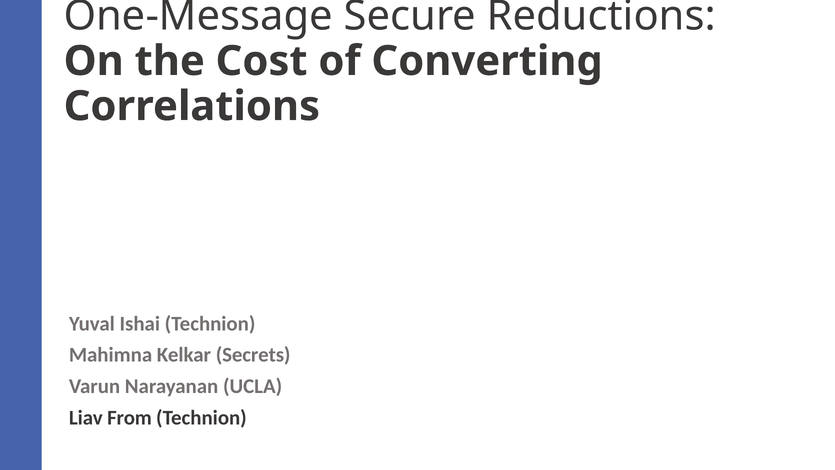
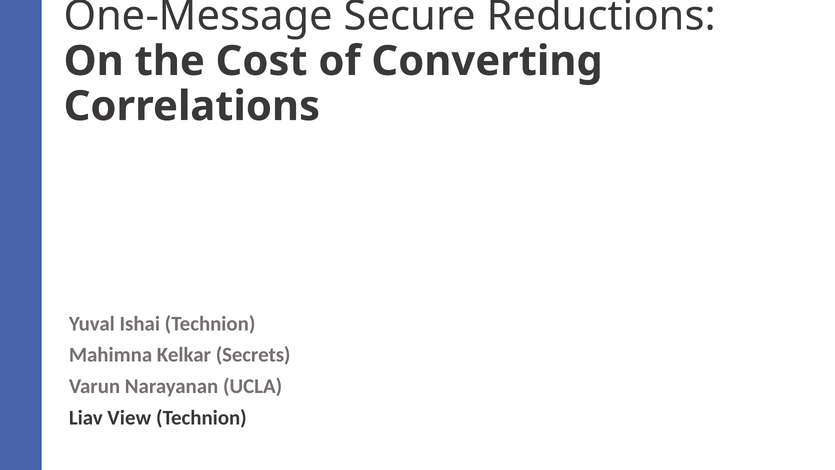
From: From -> View
